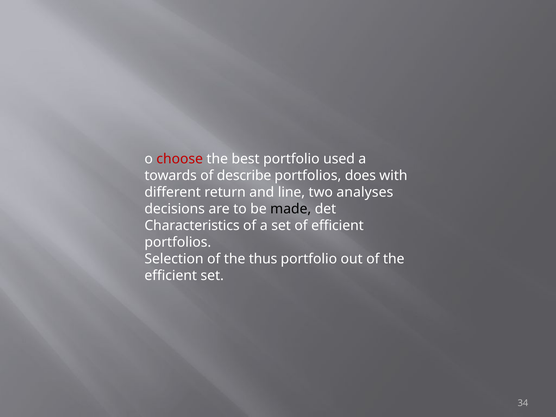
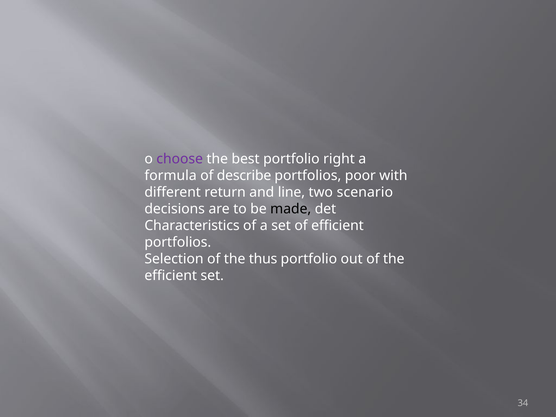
choose colour: red -> purple
used: used -> right
towards: towards -> formula
does: does -> poor
analyses: analyses -> scenario
